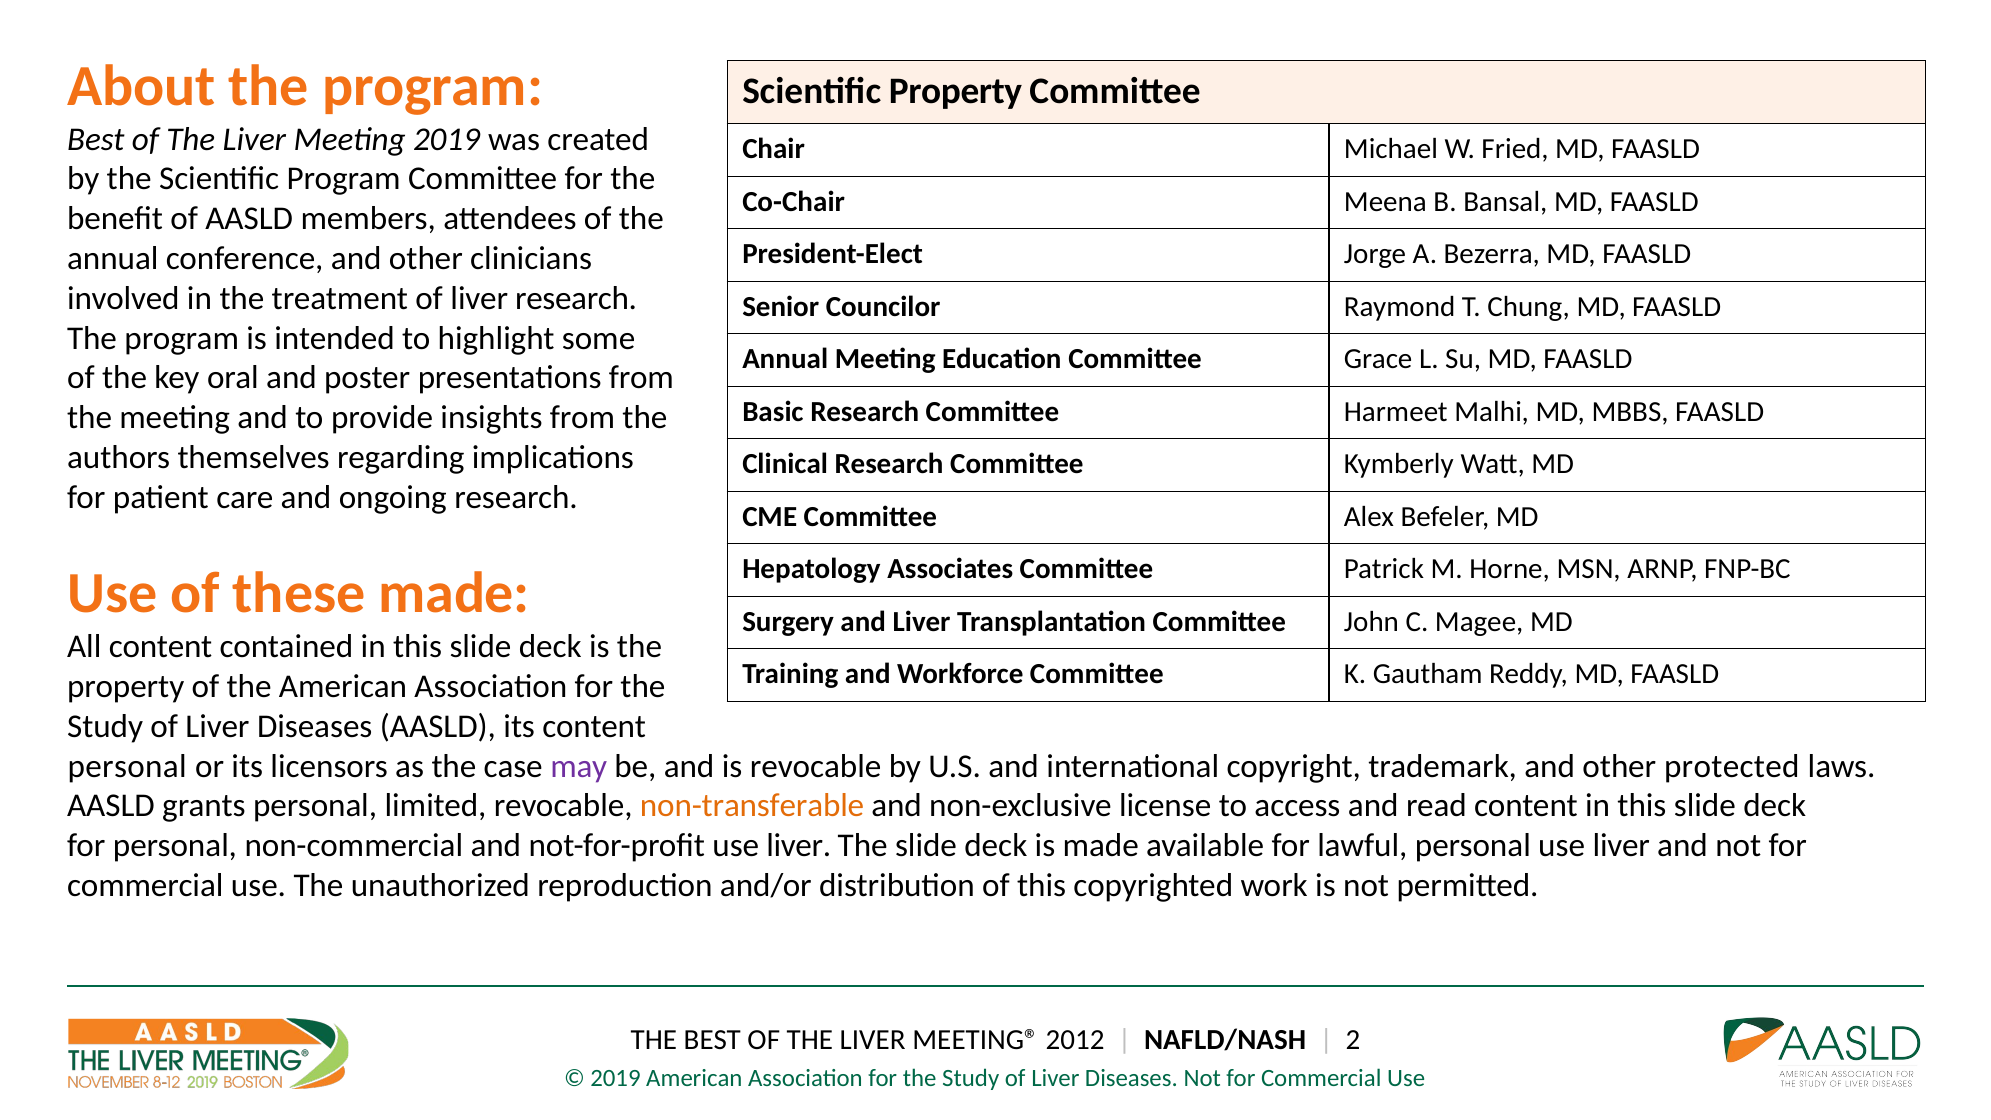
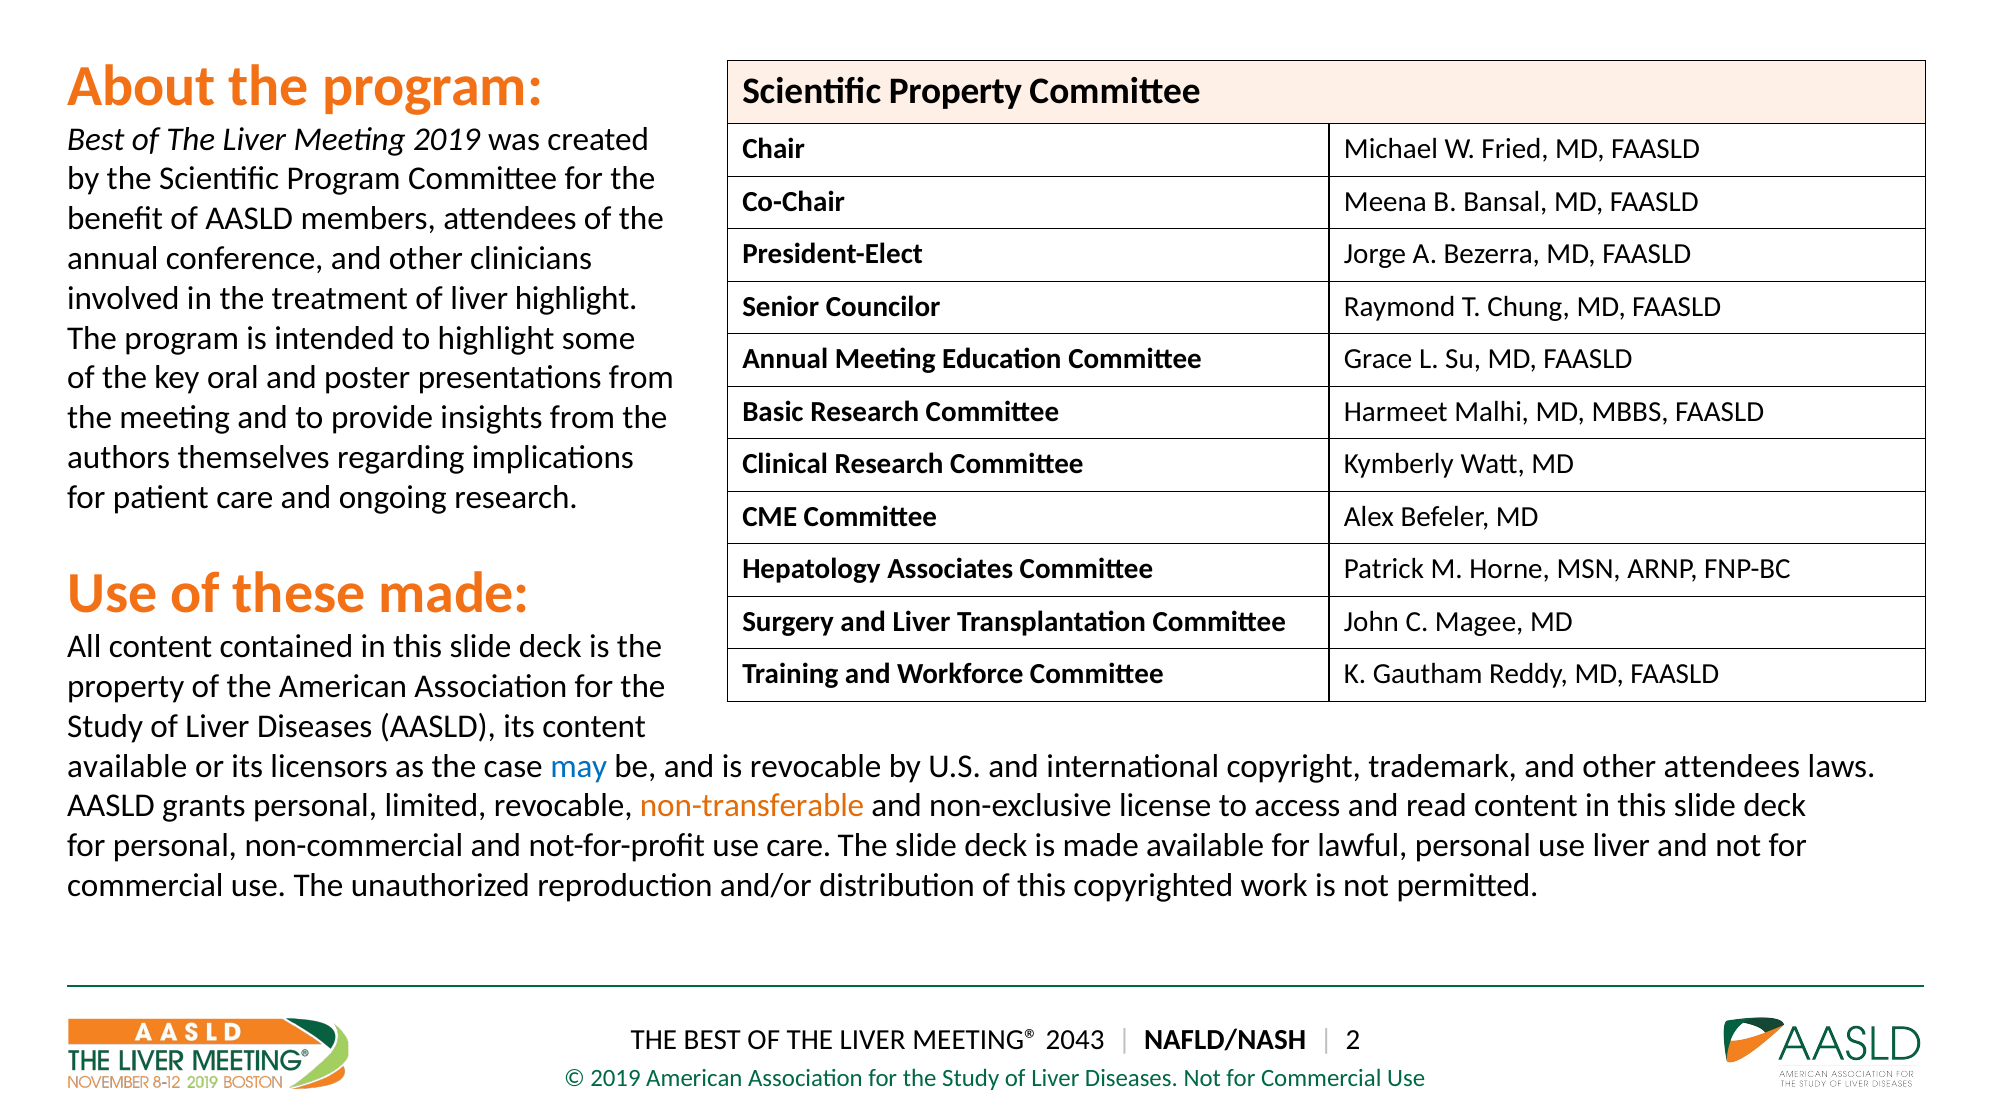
liver research: research -> highlight
personal at (127, 766): personal -> available
may colour: purple -> blue
other protected: protected -> attendees
not-for-profit use liver: liver -> care
2012: 2012 -> 2043
